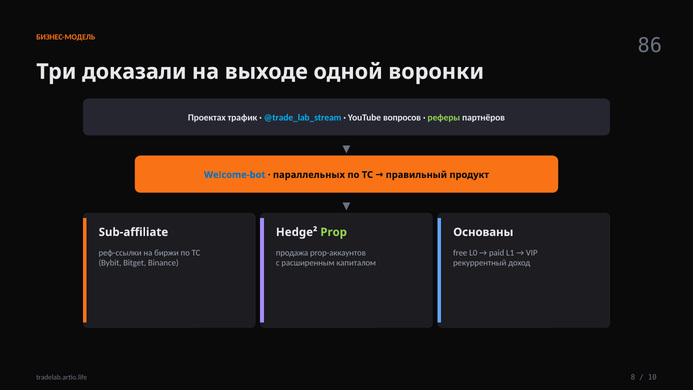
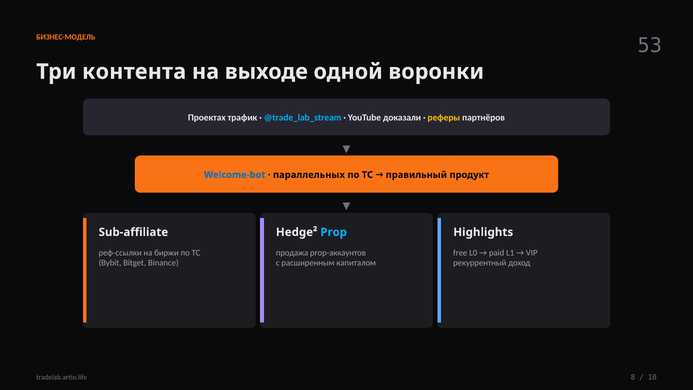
86: 86 -> 53
доказали: доказали -> контента
вопросов: вопросов -> доказали
реферы colour: light green -> yellow
Prop colour: light green -> light blue
Основаны: Основаны -> Highlights
